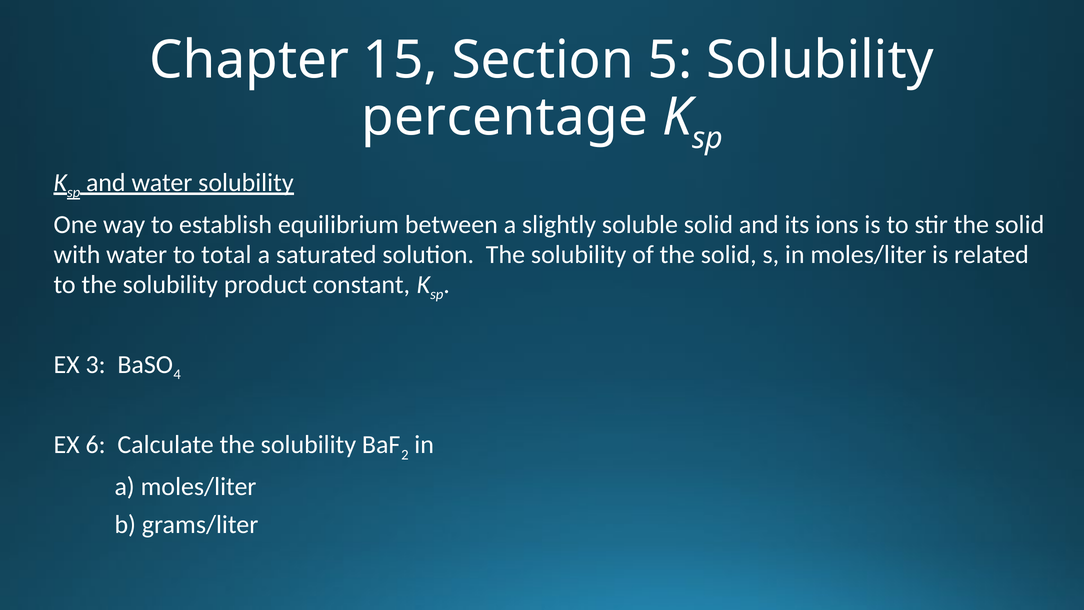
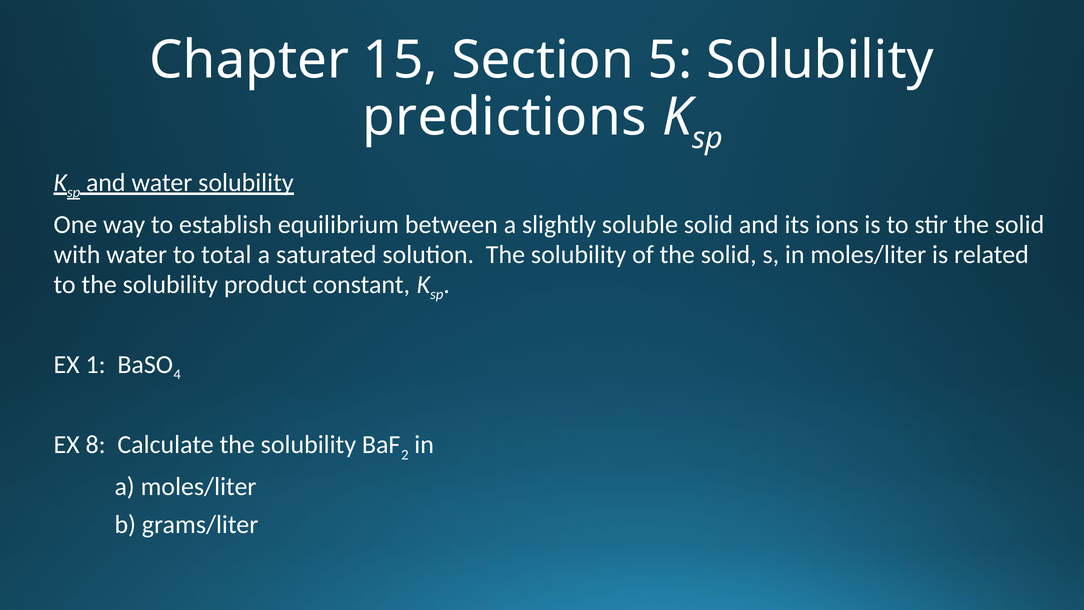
percentage: percentage -> predictions
3: 3 -> 1
6: 6 -> 8
